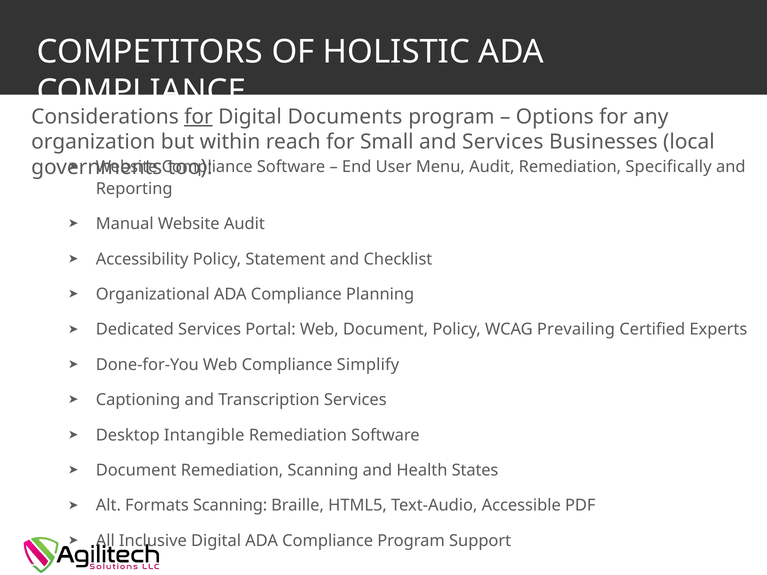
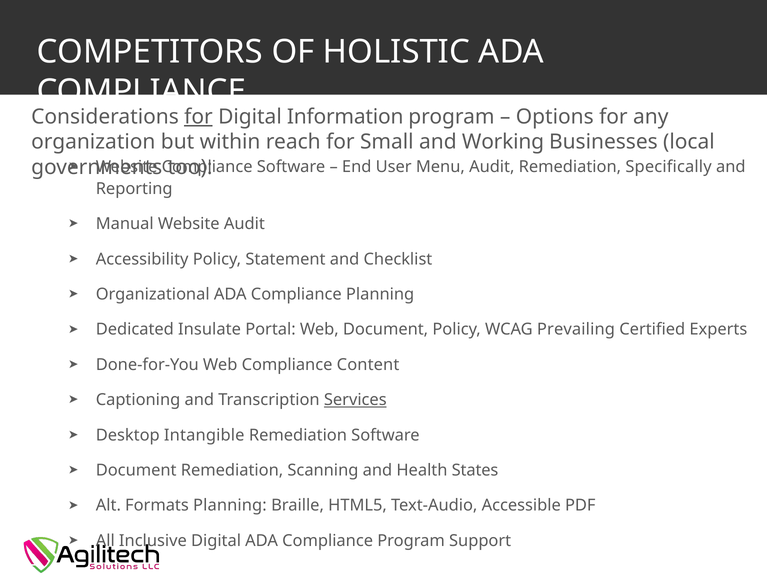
Documents: Documents -> Information
and Services: Services -> Working
Dedicated Services: Services -> Insulate
Simplify: Simplify -> Content
Services at (355, 400) underline: none -> present
Formats Scanning: Scanning -> Planning
